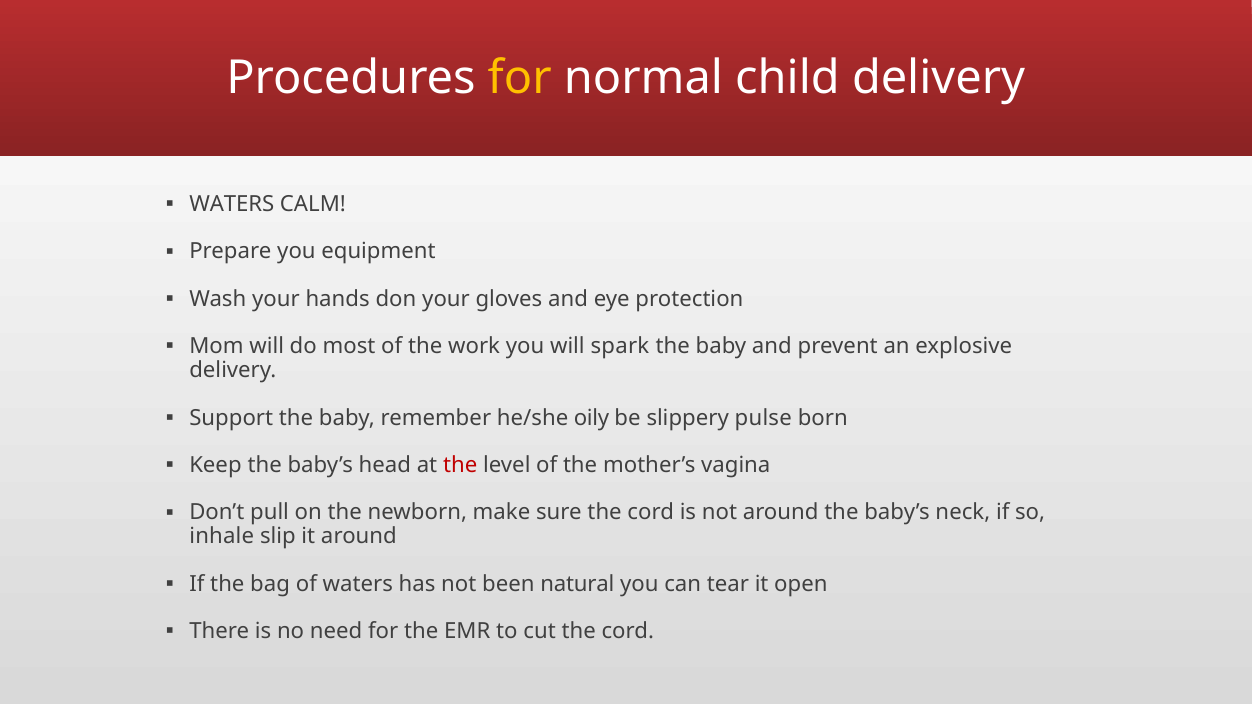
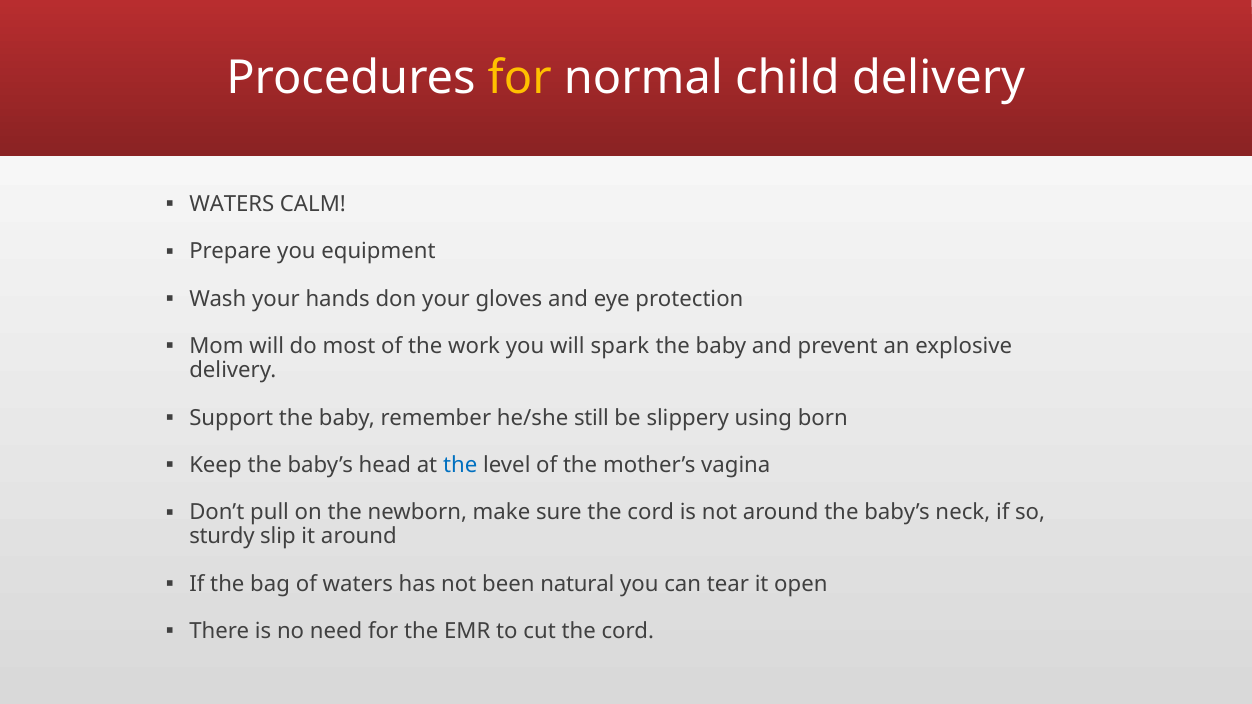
oily: oily -> still
pulse: pulse -> using
the at (460, 465) colour: red -> blue
inhale: inhale -> sturdy
